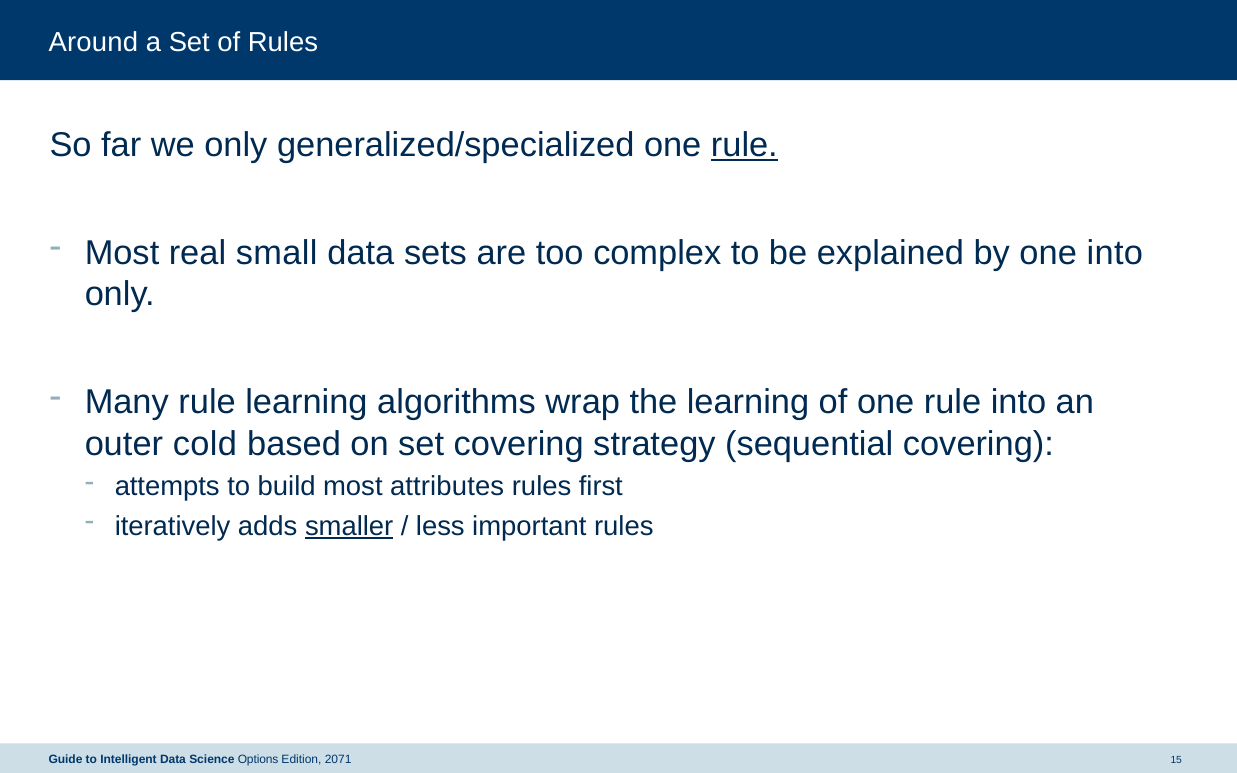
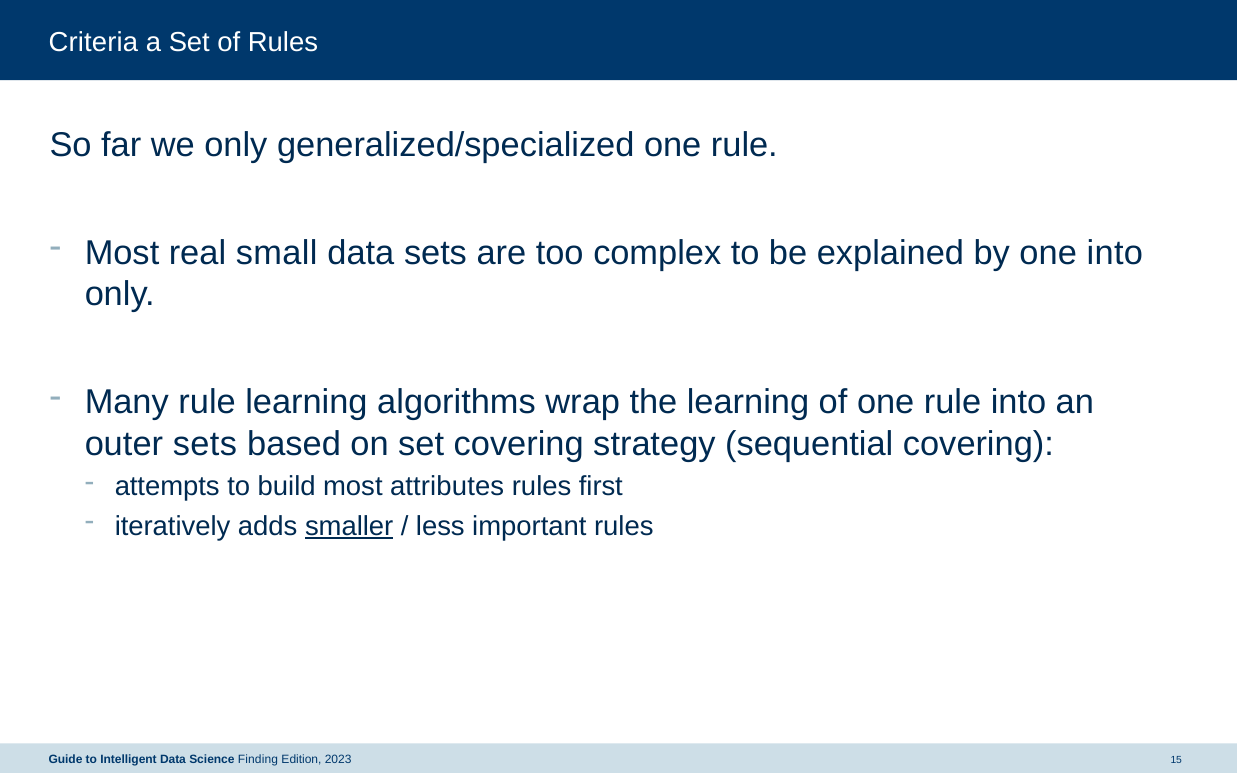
Around: Around -> Criteria
rule at (744, 145) underline: present -> none
outer cold: cold -> sets
Options: Options -> Finding
2071: 2071 -> 2023
